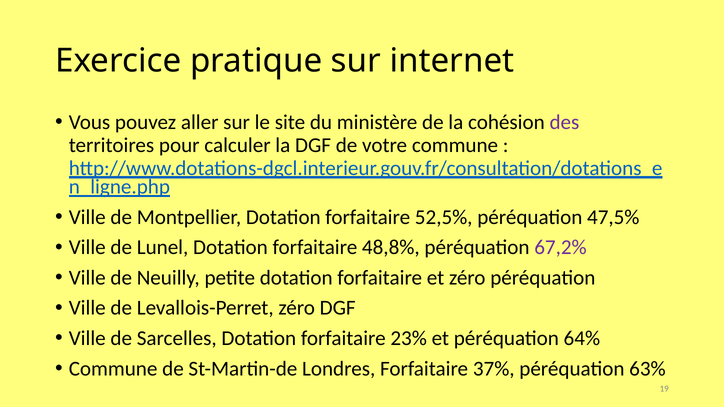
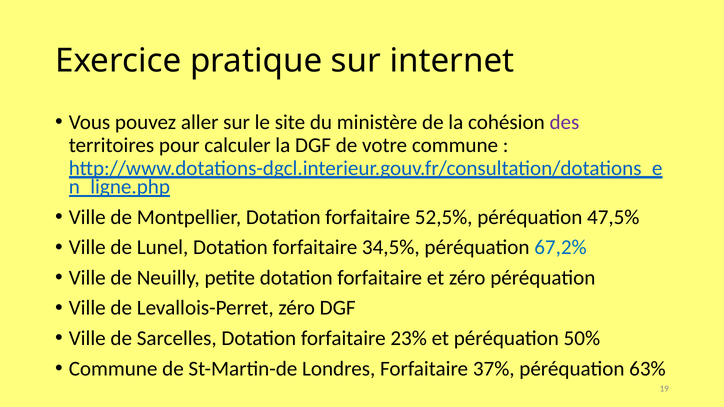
48,8%: 48,8% -> 34,5%
67,2% colour: purple -> blue
64%: 64% -> 50%
